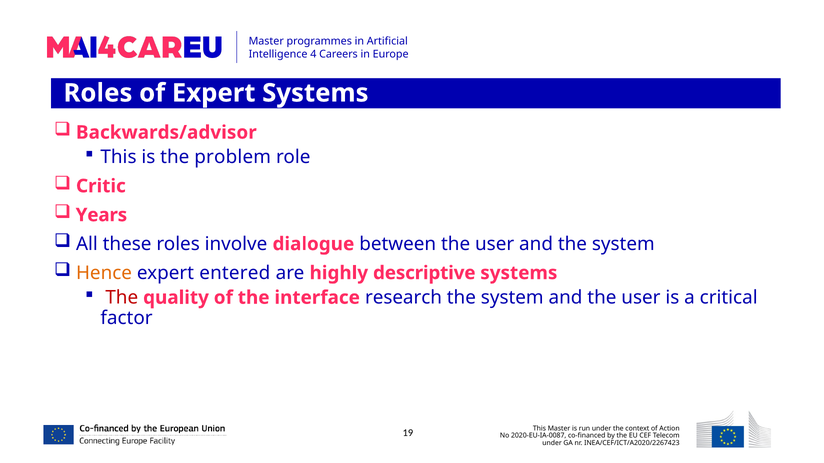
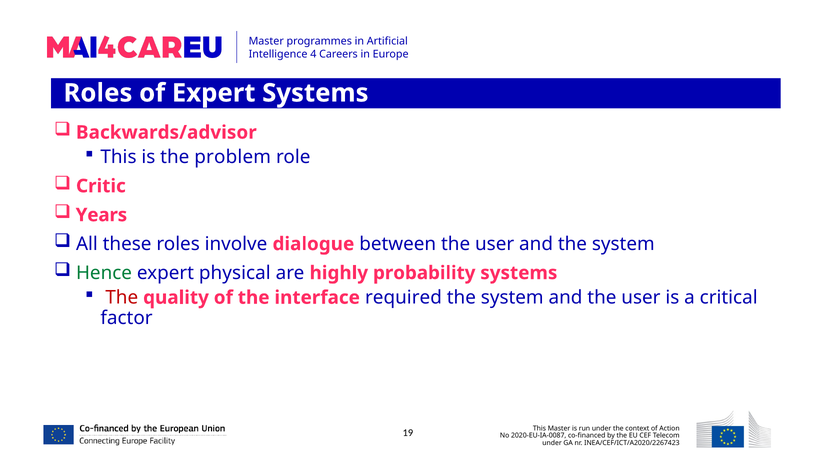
Hence colour: orange -> green
entered: entered -> physical
descriptive: descriptive -> probability
research: research -> required
